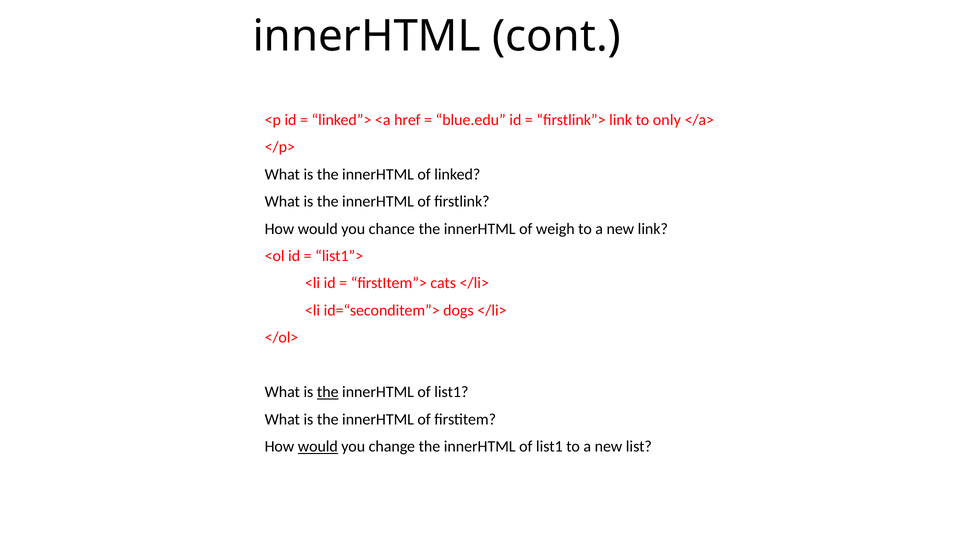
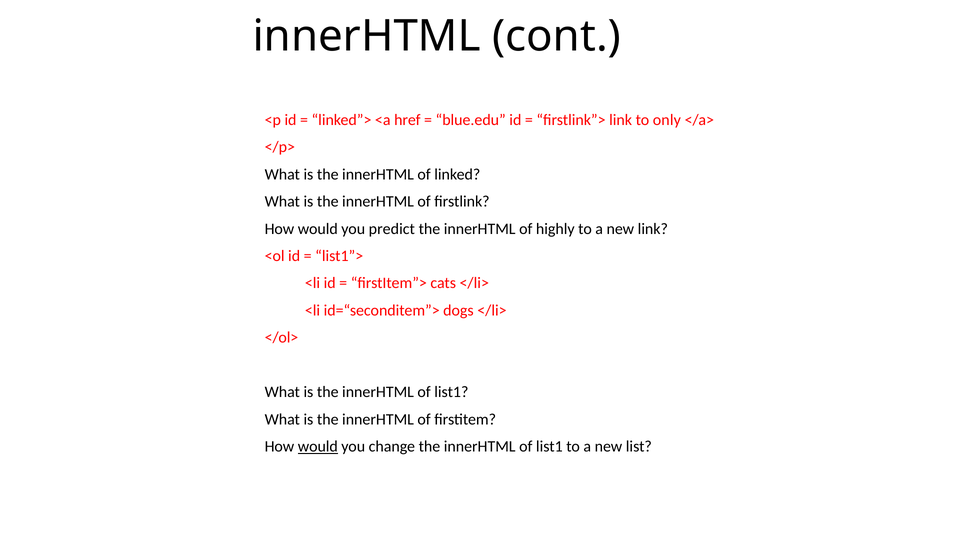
chance: chance -> predict
weigh: weigh -> highly
the at (328, 392) underline: present -> none
